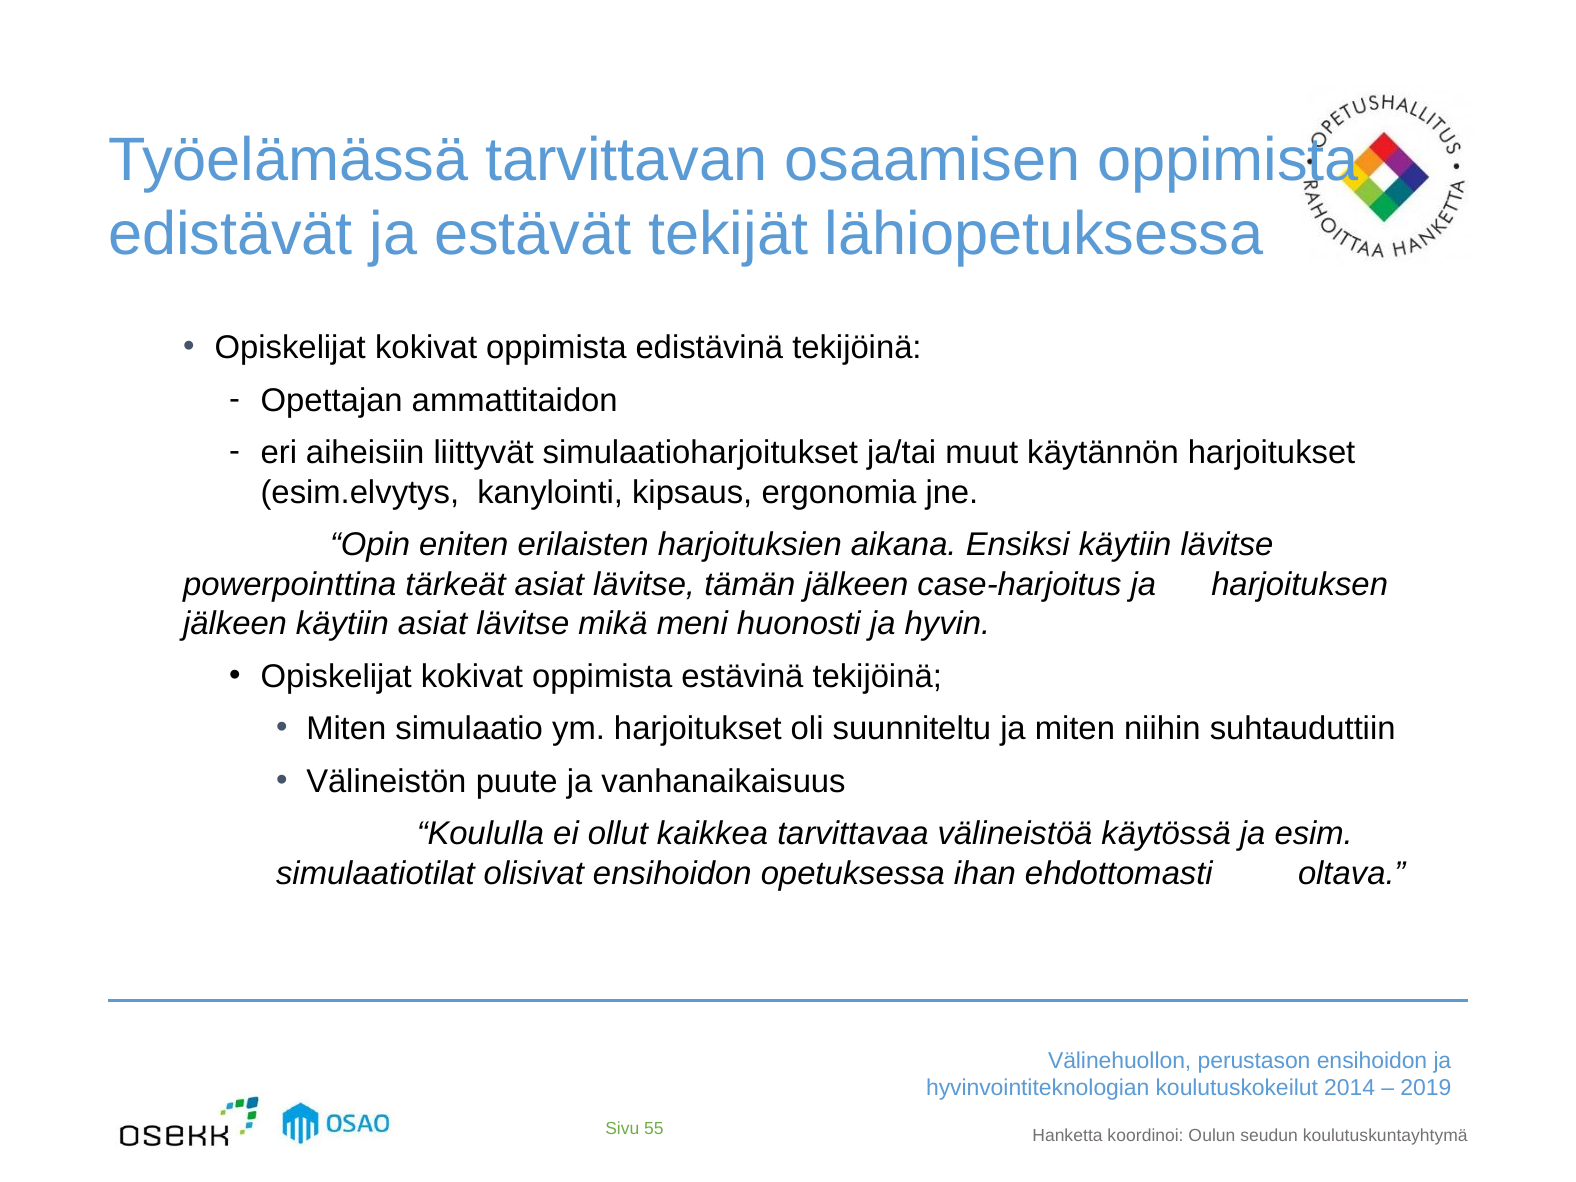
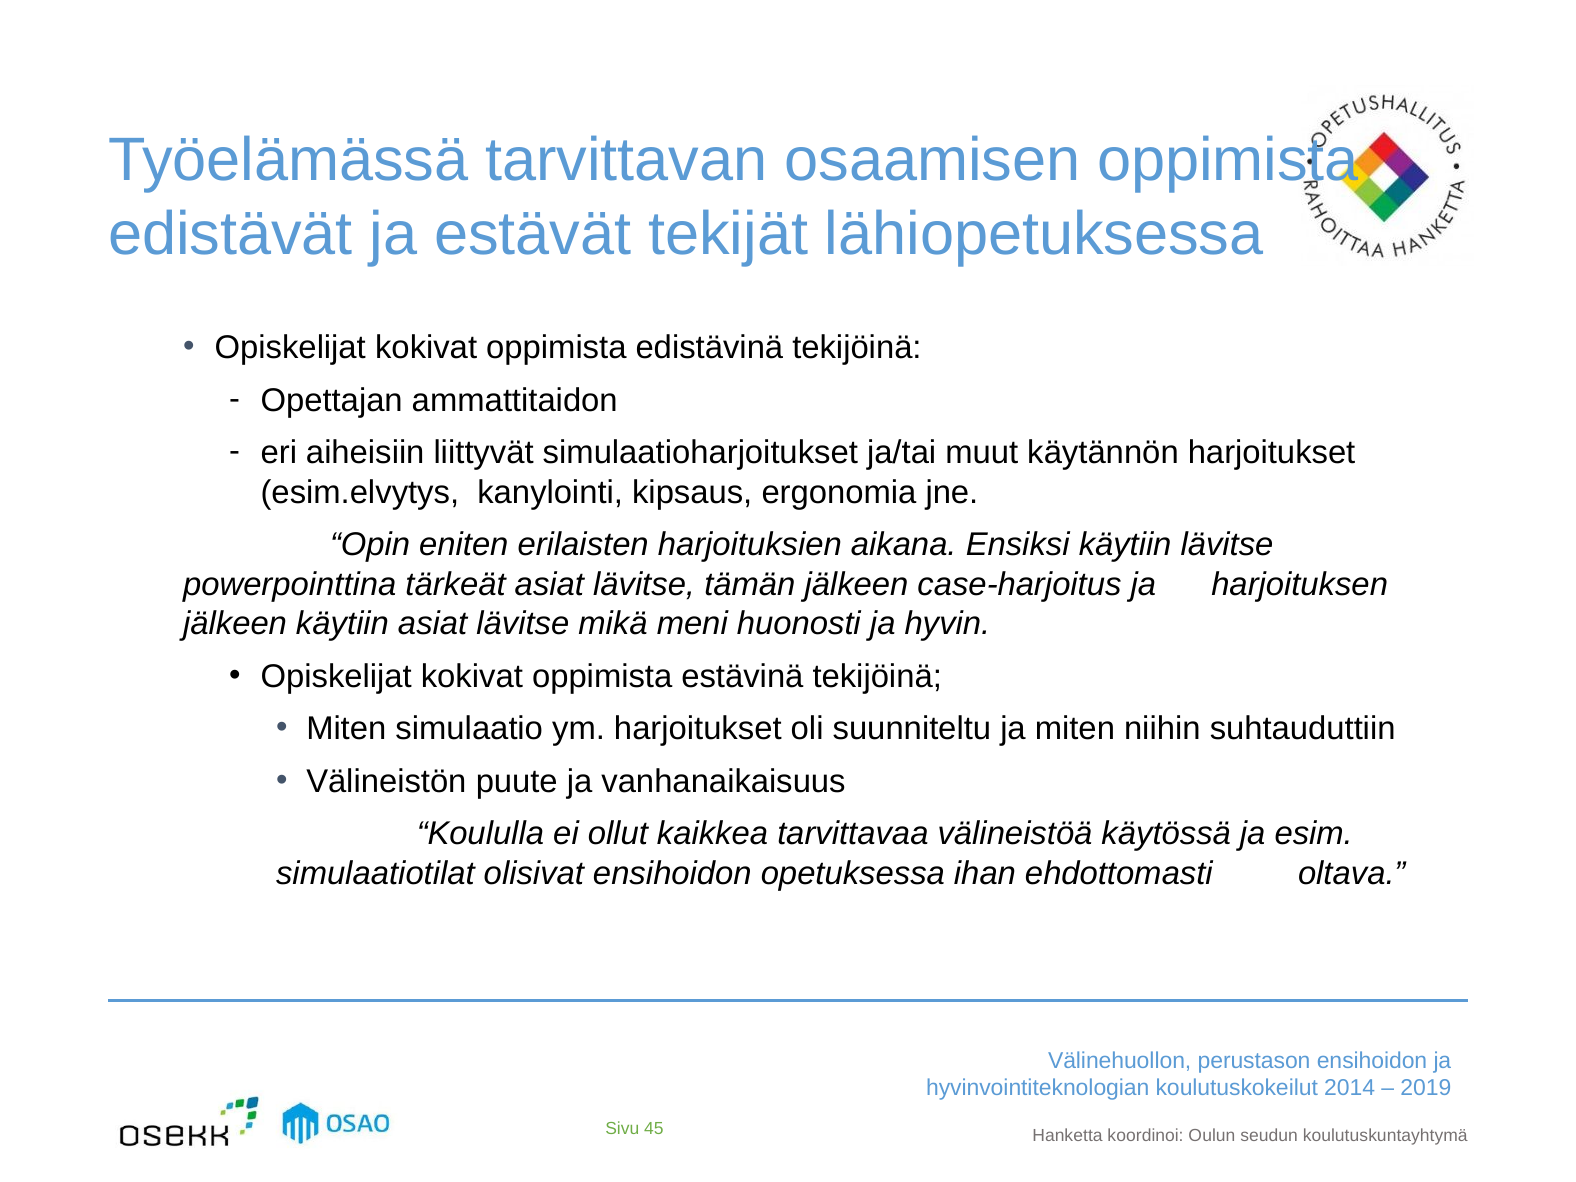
55: 55 -> 45
